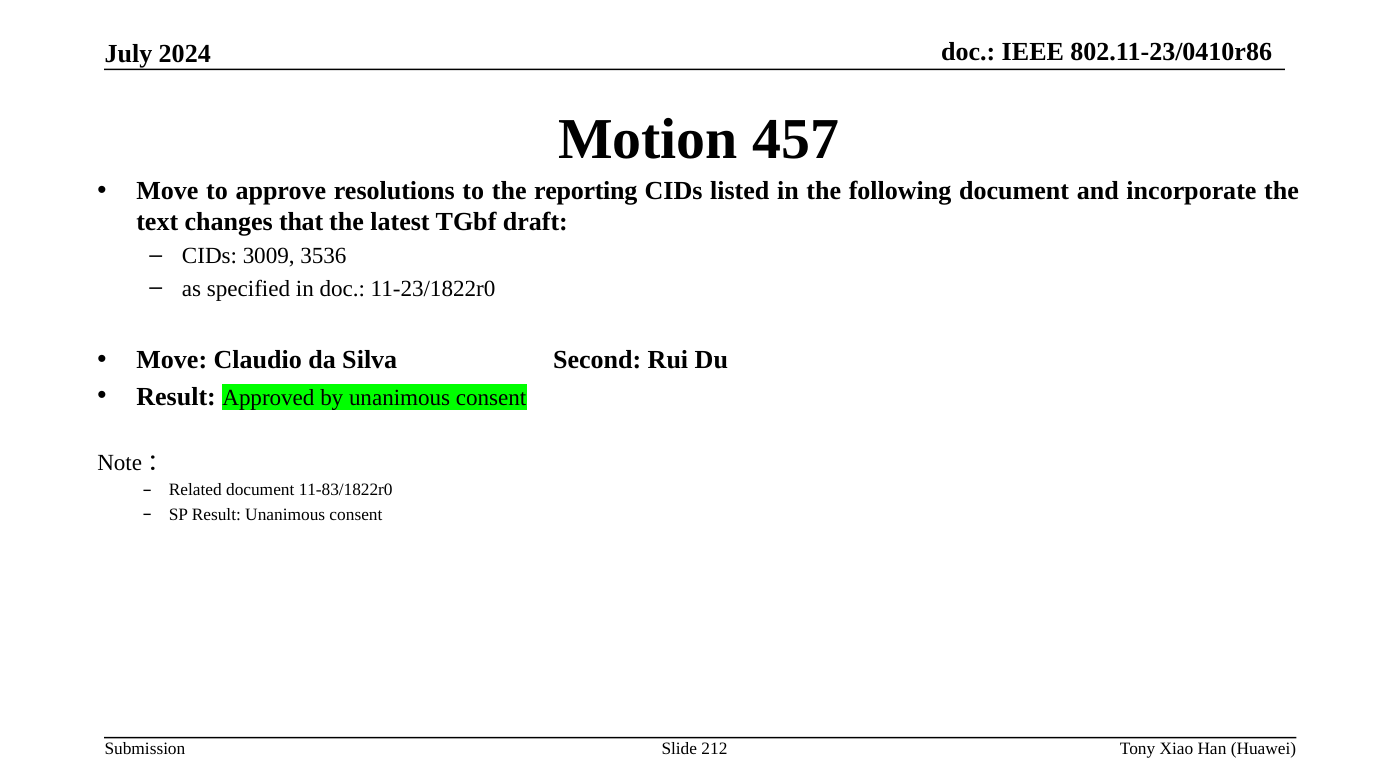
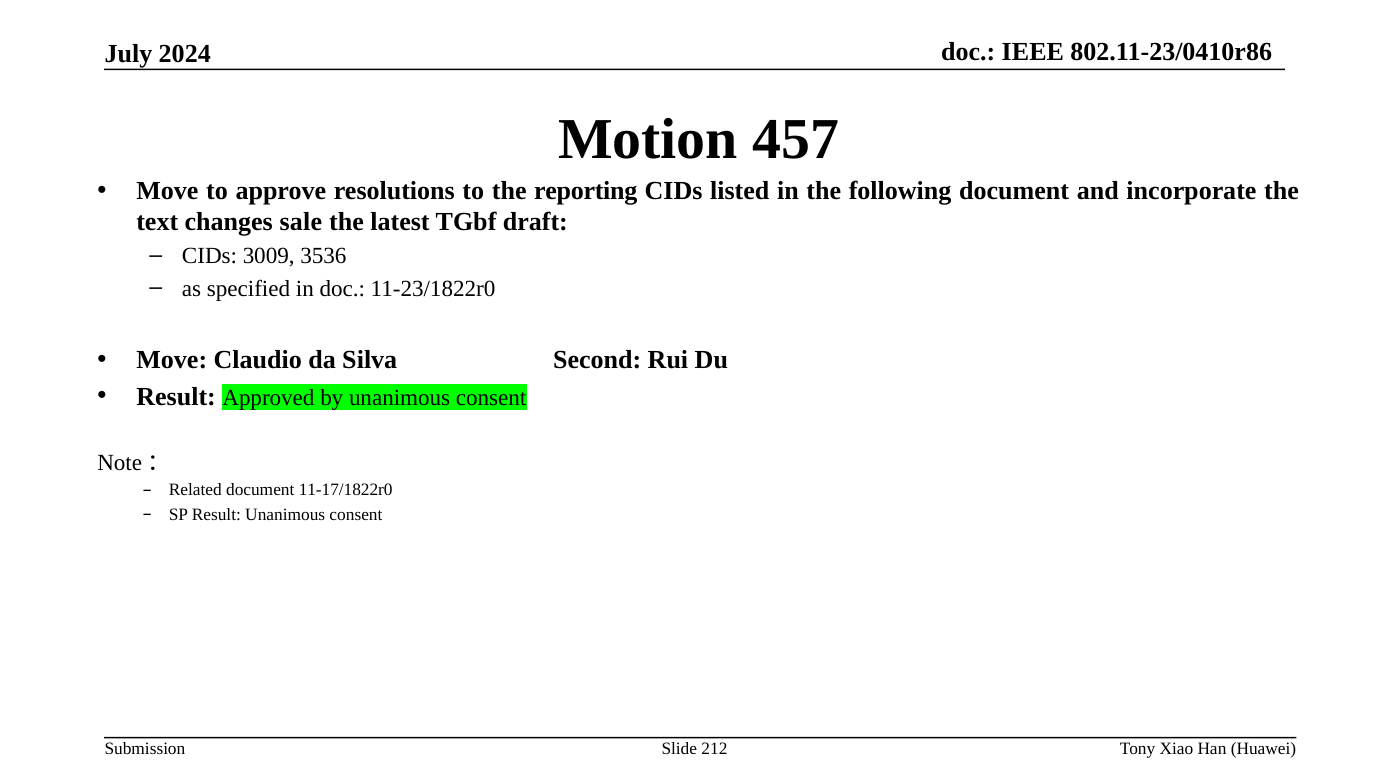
that: that -> sale
11-83/1822r0: 11-83/1822r0 -> 11-17/1822r0
